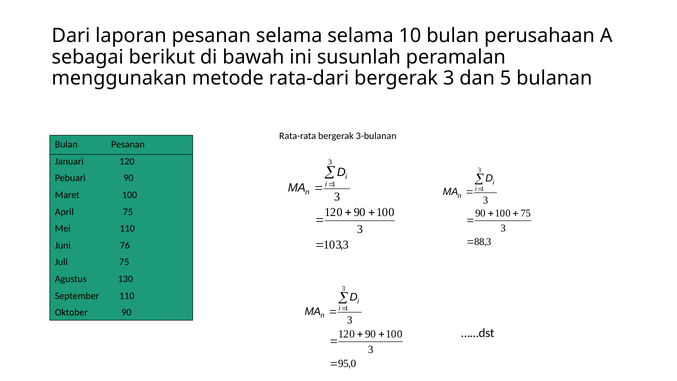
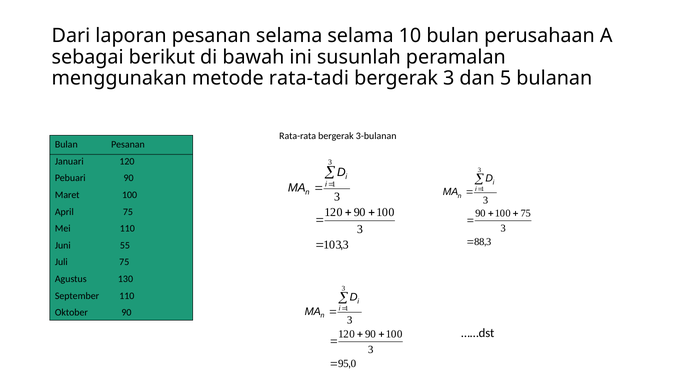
rata-dari: rata-dari -> rata-tadi
76: 76 -> 55
